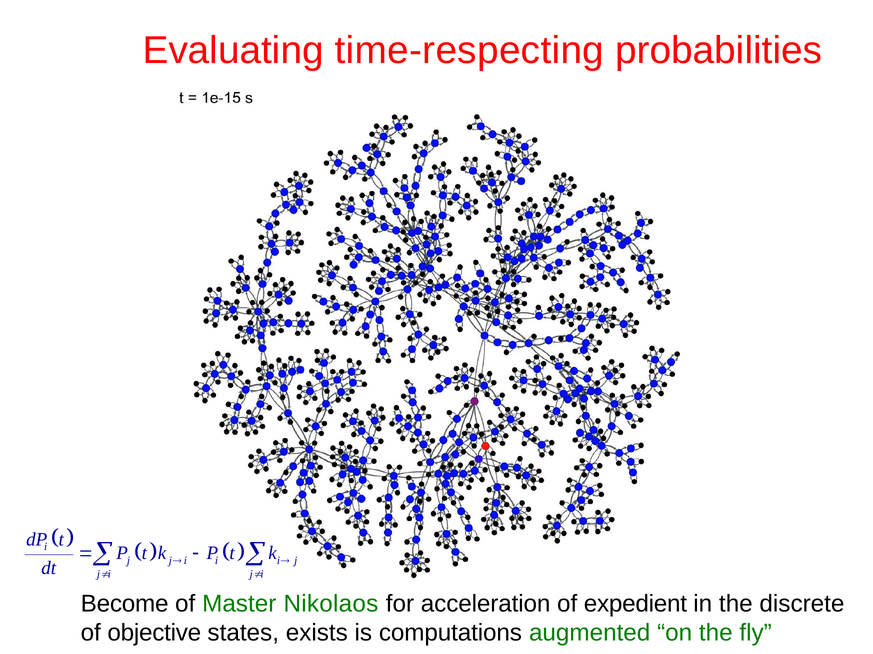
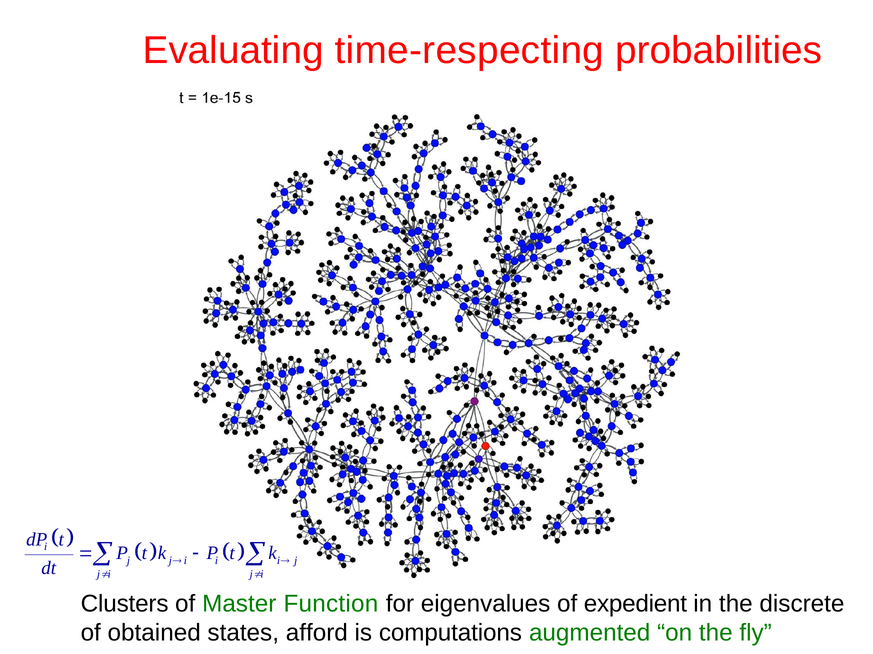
Become: Become -> Clusters
Nikolaos: Nikolaos -> Function
acceleration: acceleration -> eigenvalues
objective: objective -> obtained
exists: exists -> afford
